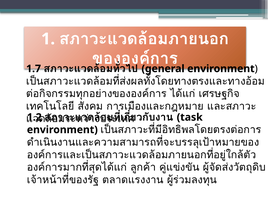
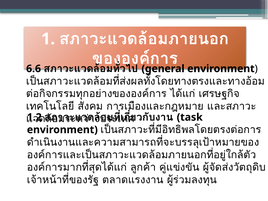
1.7: 1.7 -> 6.6
